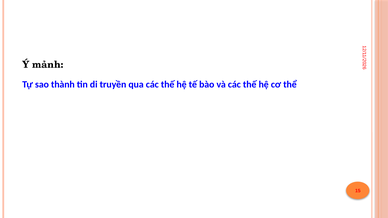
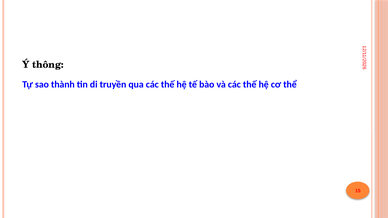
mảnh: mảnh -> thông
